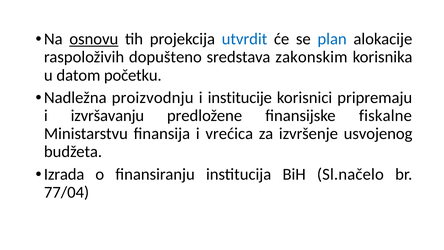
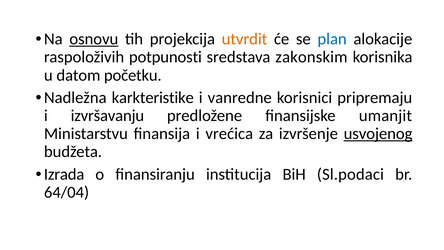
utvrdit colour: blue -> orange
dopušteno: dopušteno -> potpunosti
proizvodnju: proizvodnju -> karkteristike
institucije: institucije -> vanredne
fiskalne: fiskalne -> umanjit
usvojenog underline: none -> present
Sl.načelo: Sl.načelo -> Sl.podaci
77/04: 77/04 -> 64/04
